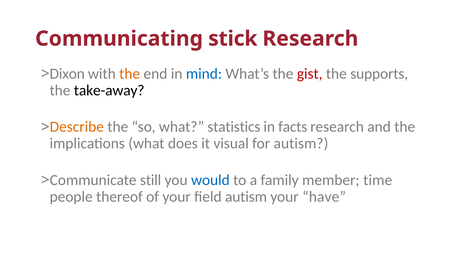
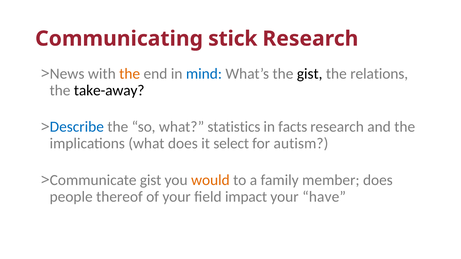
Dixon: Dixon -> News
gist at (310, 74) colour: red -> black
supports: supports -> relations
Describe colour: orange -> blue
visual: visual -> select
Communicate still: still -> gist
would colour: blue -> orange
member time: time -> does
field autism: autism -> impact
